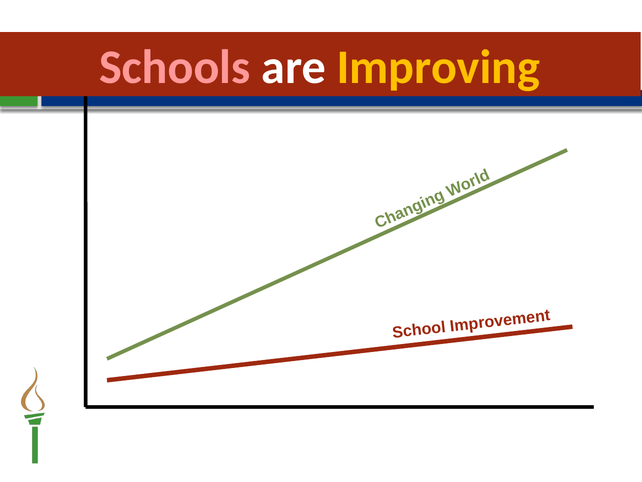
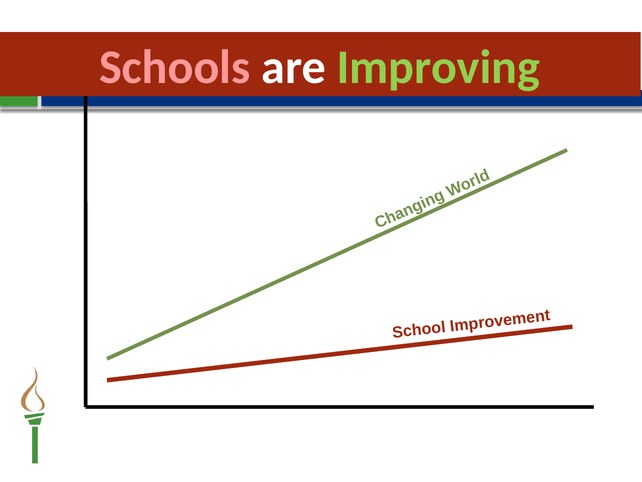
Improving colour: yellow -> light green
